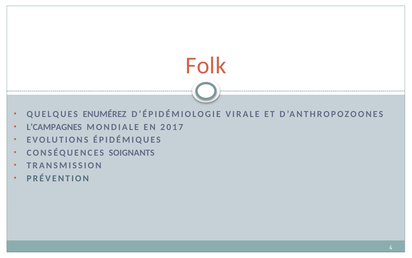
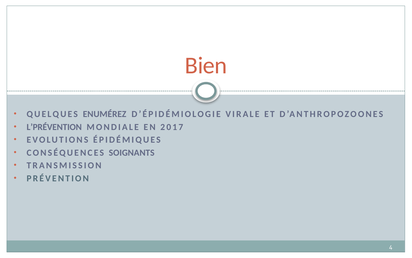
Folk: Folk -> Bien
L’CAMPAGNES: L’CAMPAGNES -> L’PRÉVENTION
